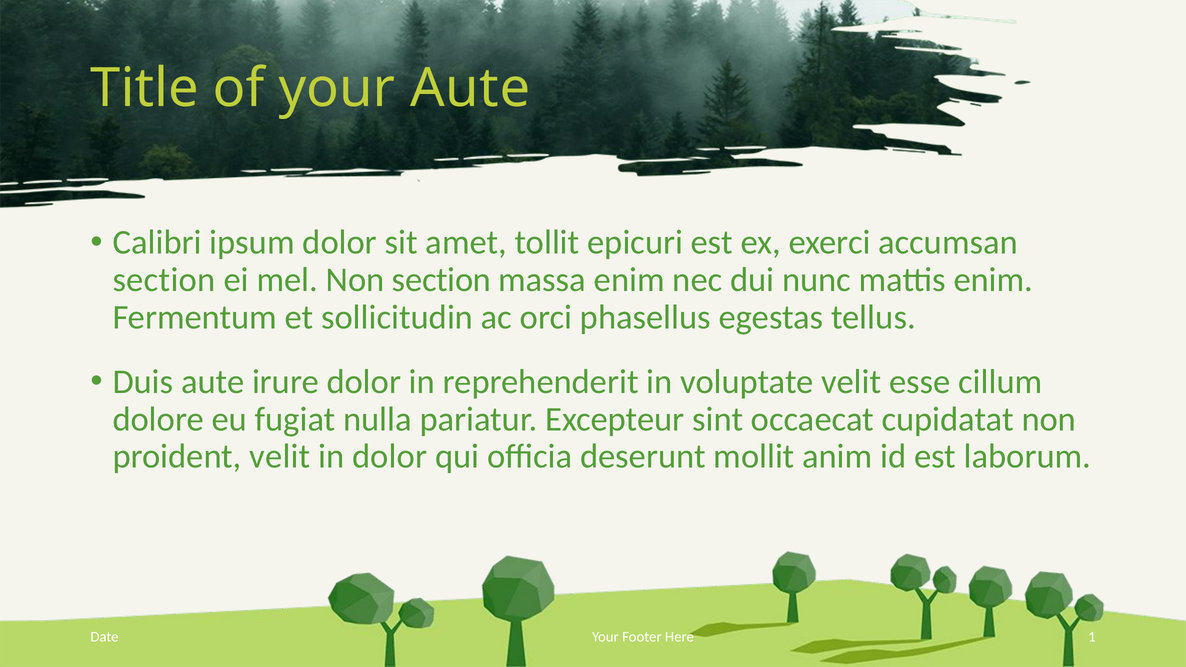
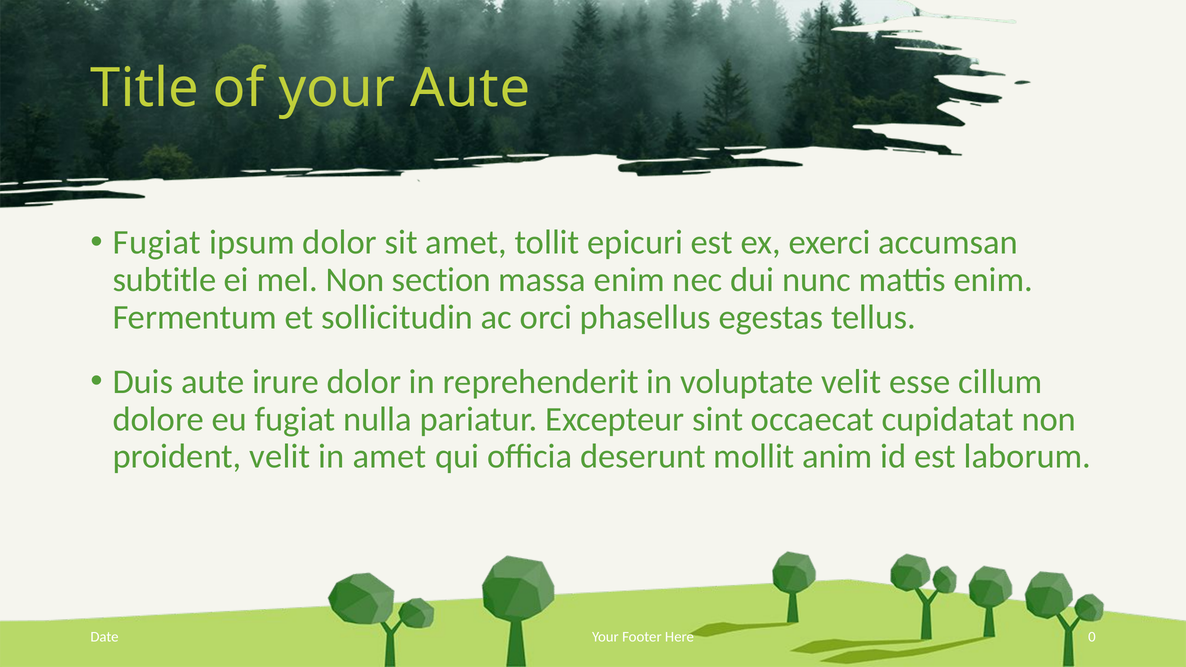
Calibri at (157, 243): Calibri -> Fugiat
section at (164, 280): section -> subtitle
in dolor: dolor -> amet
1: 1 -> 0
